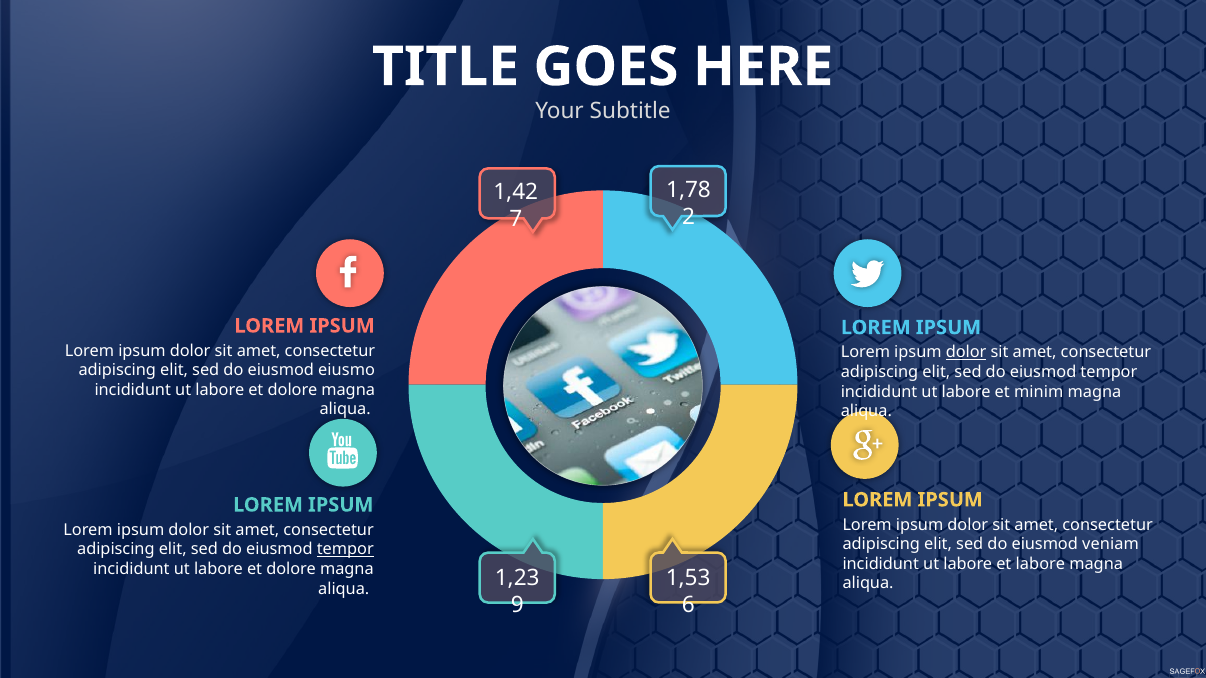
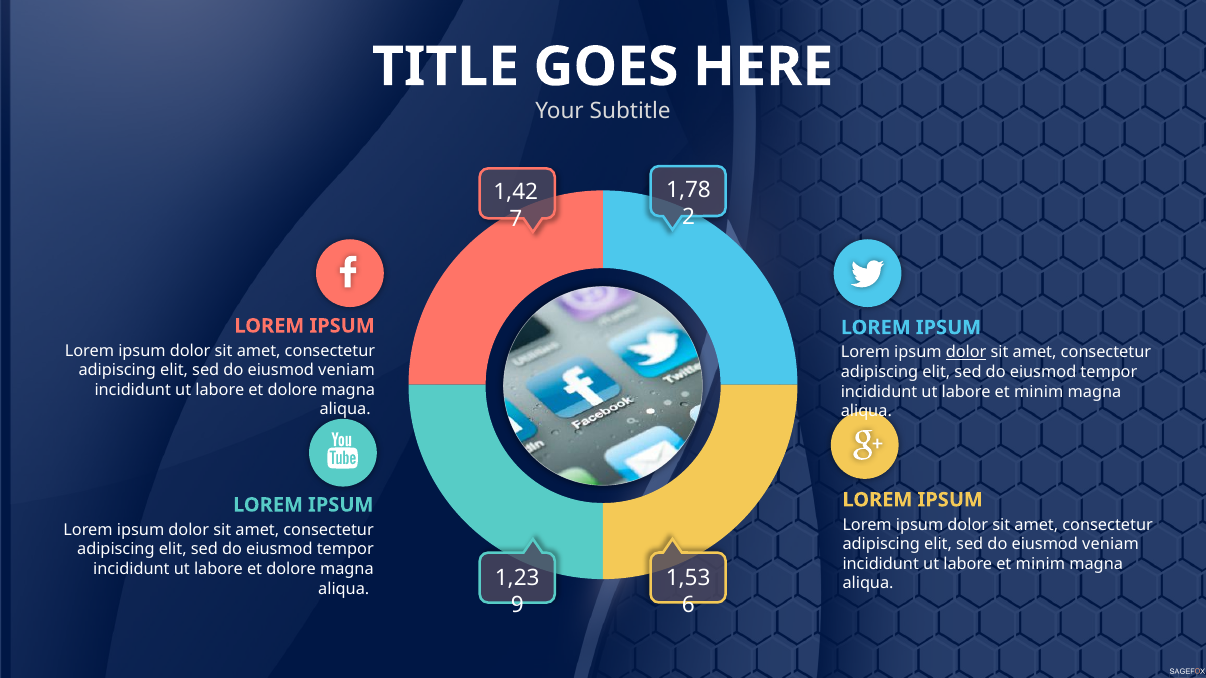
eiusmo at (347, 371): eiusmo -> veniam
tempor at (345, 550) underline: present -> none
labore at (1040, 564): labore -> minim
